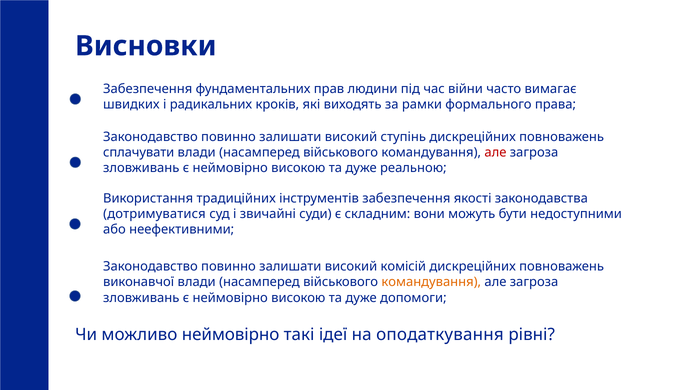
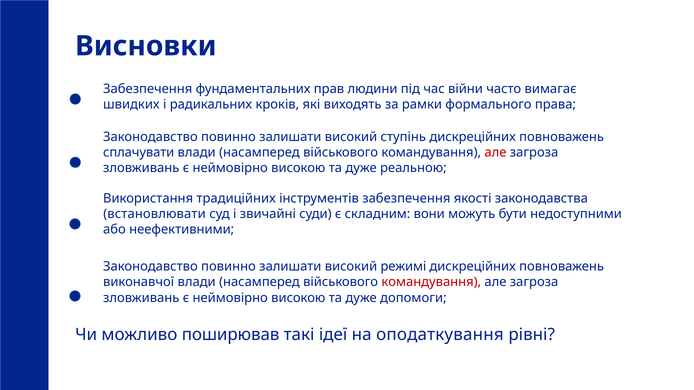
дотримуватися: дотримуватися -> встановлювати
комісій: комісій -> режимі
командування at (431, 282) colour: orange -> red
можливо неймовірно: неймовірно -> поширював
